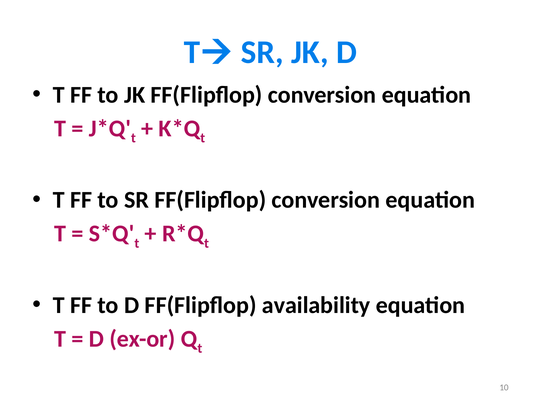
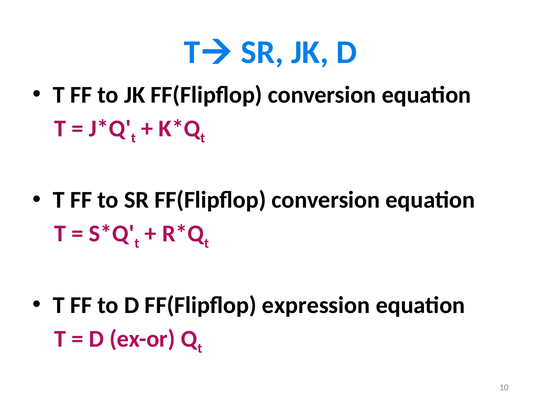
availability: availability -> expression
